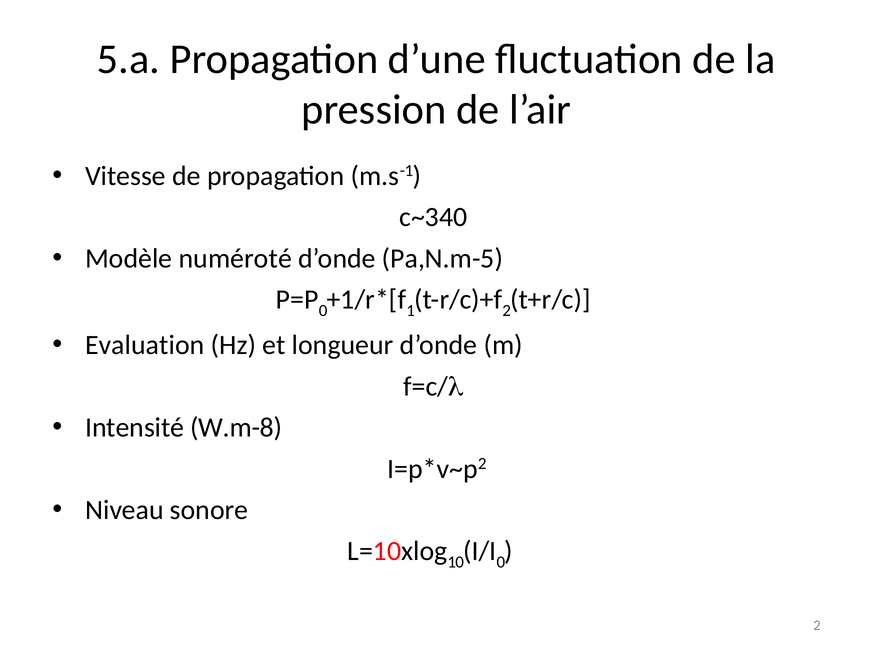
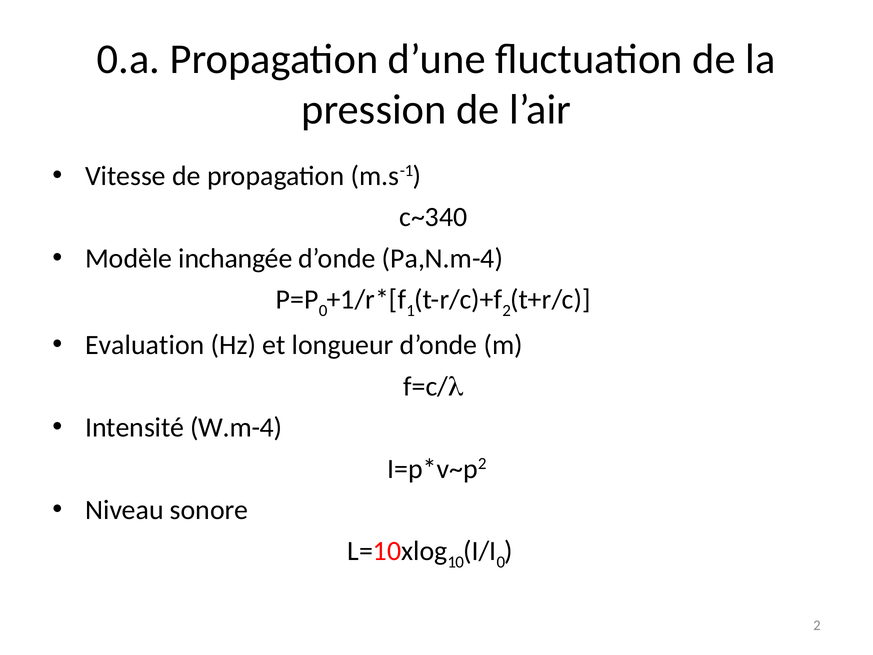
5.a: 5.a -> 0.a
numéroté: numéroté -> inchangée
Pa,N.m-5: Pa,N.m-5 -> Pa,N.m-4
W.m-8: W.m-8 -> W.m-4
